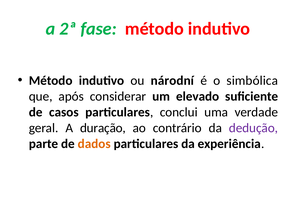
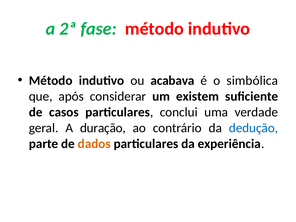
národní: národní -> acabava
elevado: elevado -> existem
dedução colour: purple -> blue
